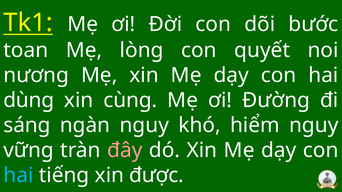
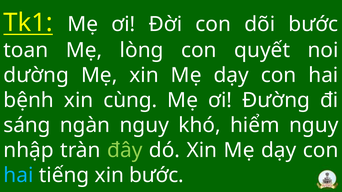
nương: nương -> dường
dùng: dùng -> bệnh
vững: vững -> nhập
đây colour: pink -> light green
xin được: được -> bước
